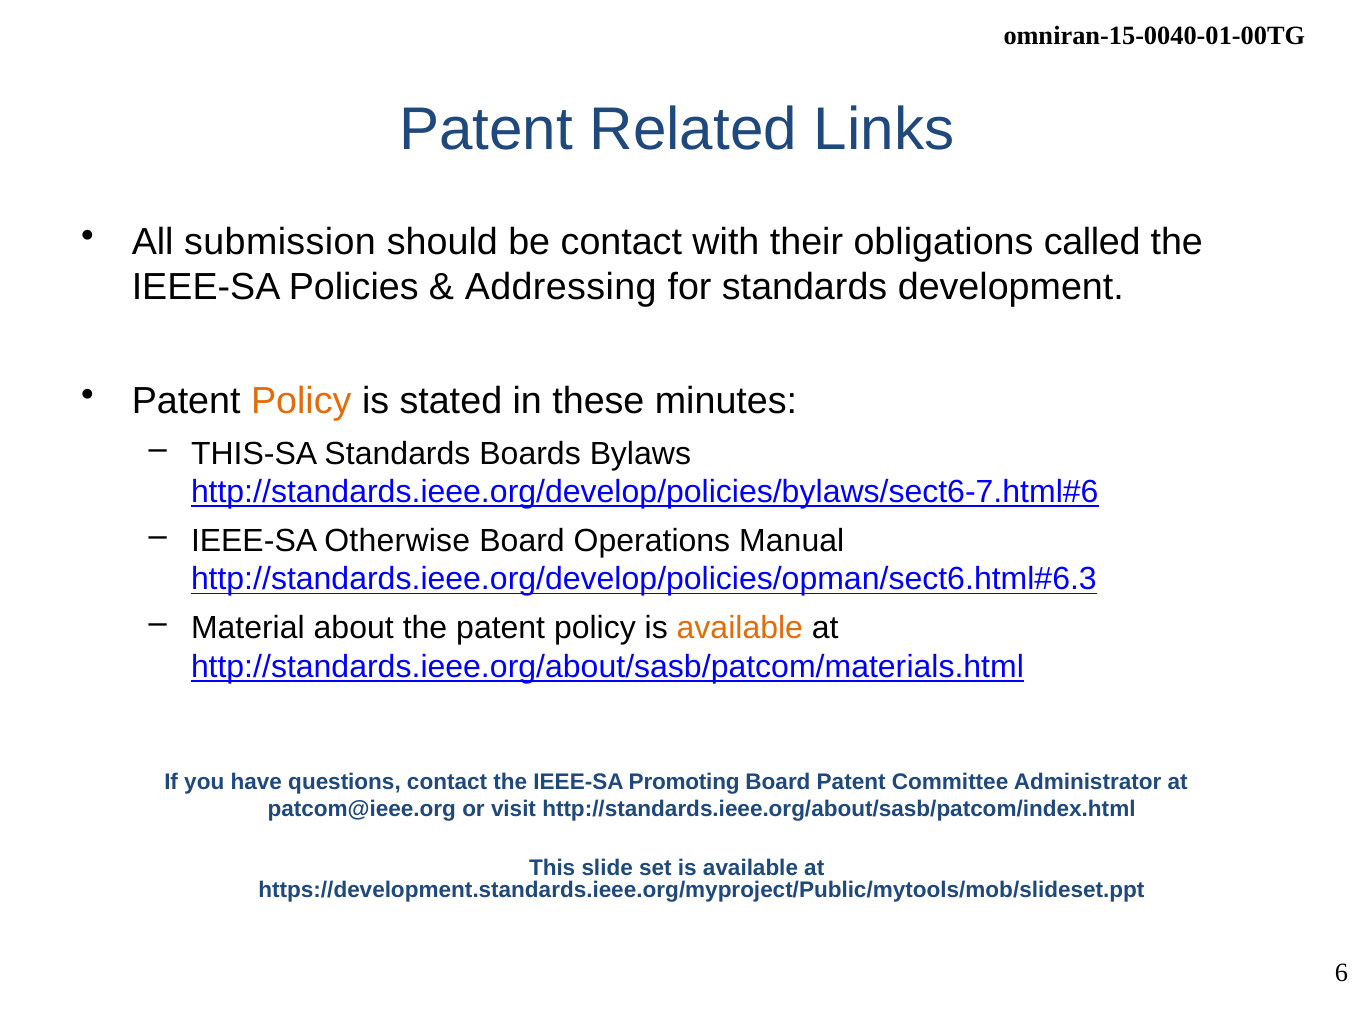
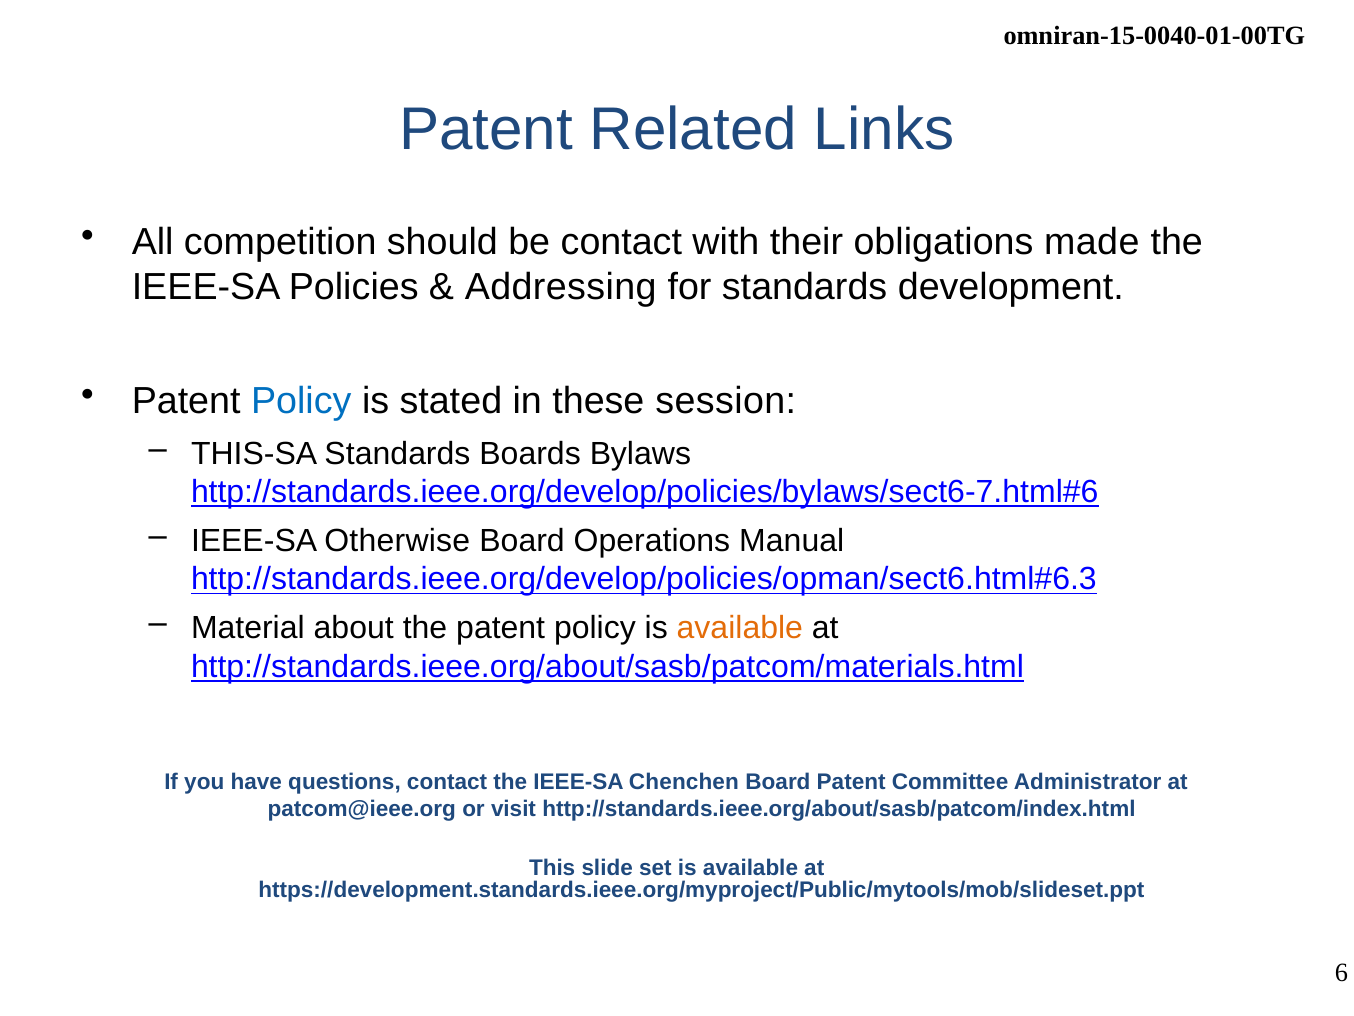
submission: submission -> competition
called: called -> made
Policy at (301, 401) colour: orange -> blue
minutes: minutes -> session
Promoting: Promoting -> Chenchen
